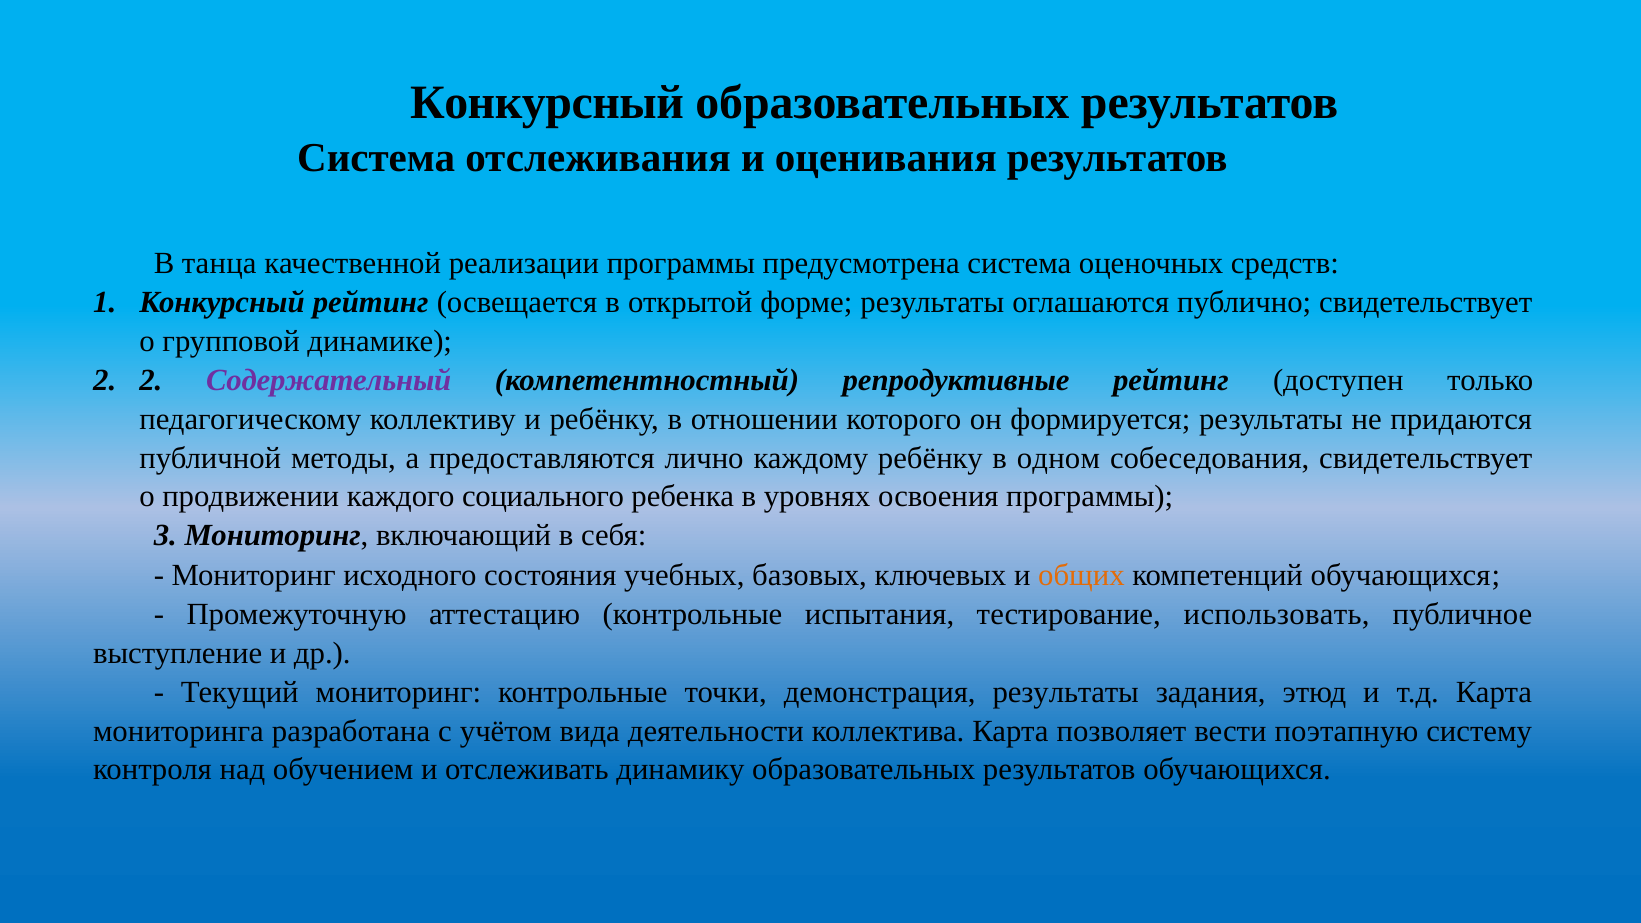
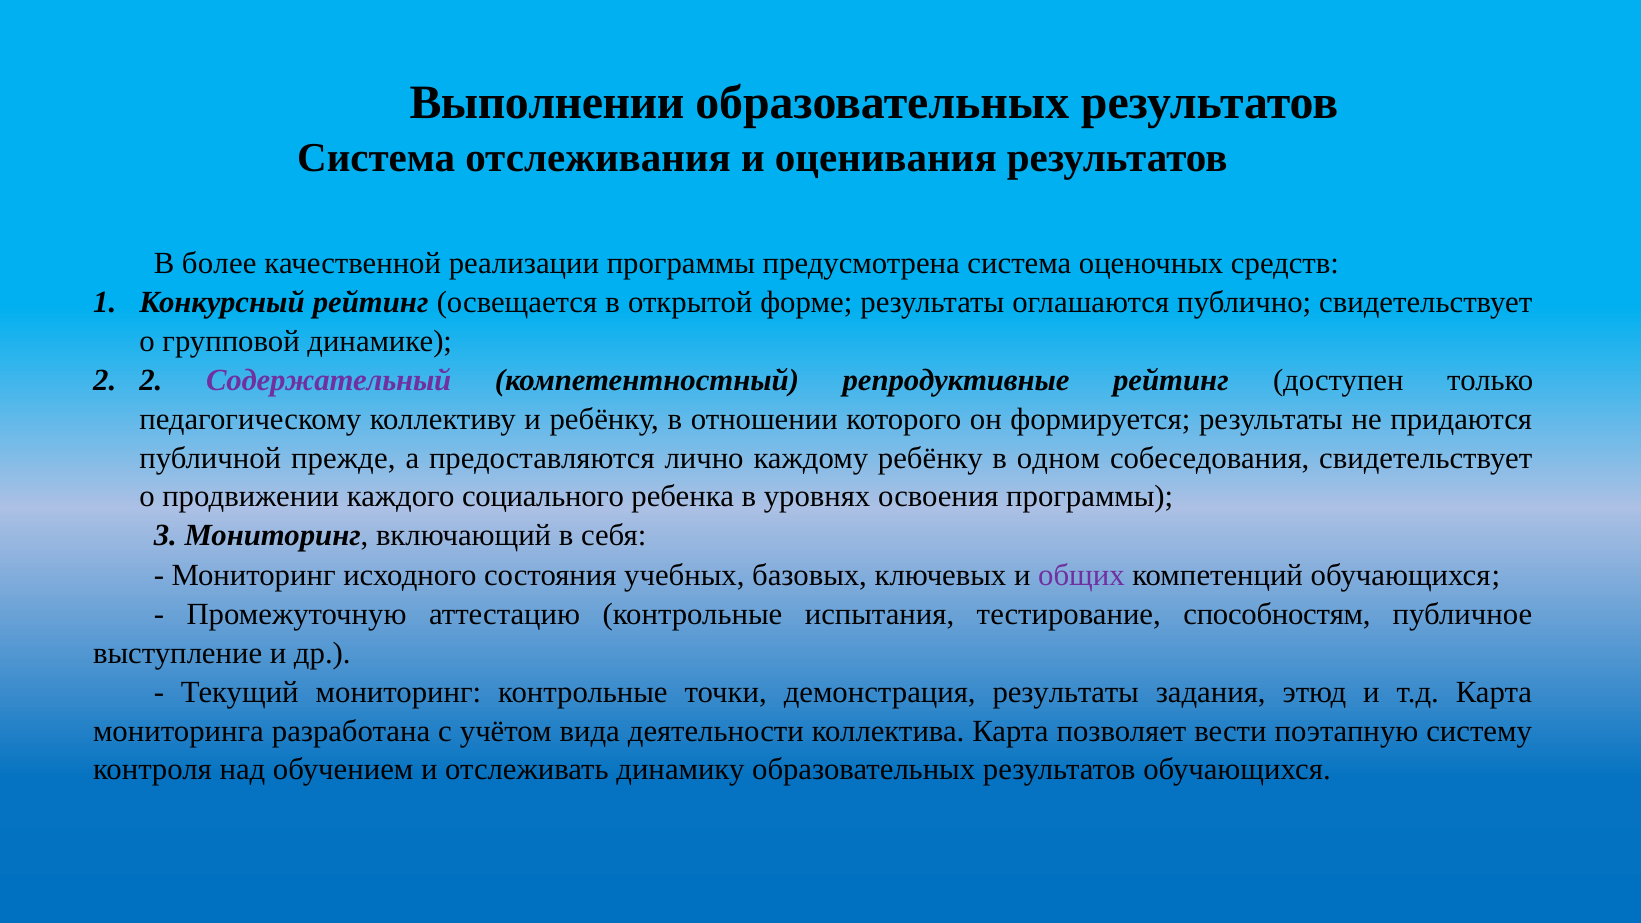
Конкурсный at (547, 102): Конкурсный -> Выполнении
танца: танца -> более
методы: методы -> прежде
общих colour: orange -> purple
использовать: использовать -> способностям
